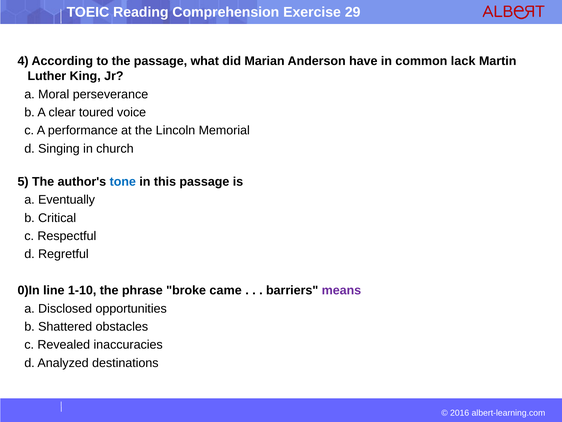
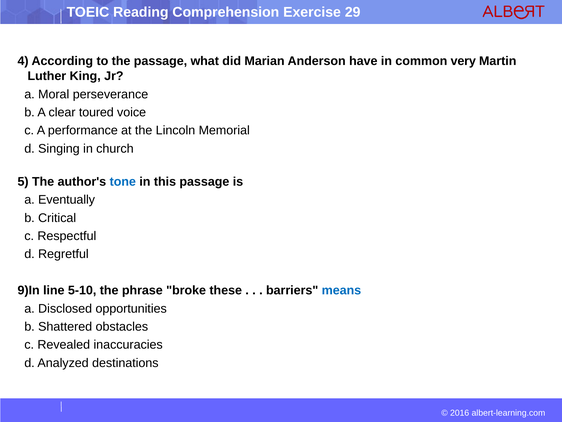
lack: lack -> very
0)In: 0)In -> 9)In
1-10: 1-10 -> 5-10
came: came -> these
means colour: purple -> blue
